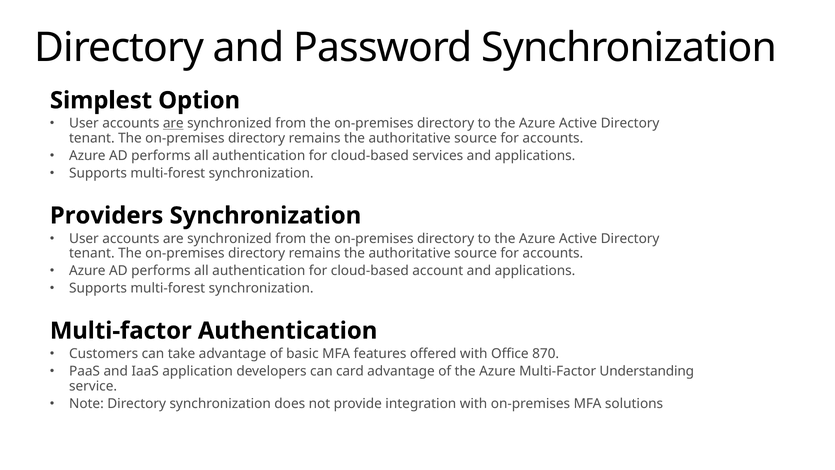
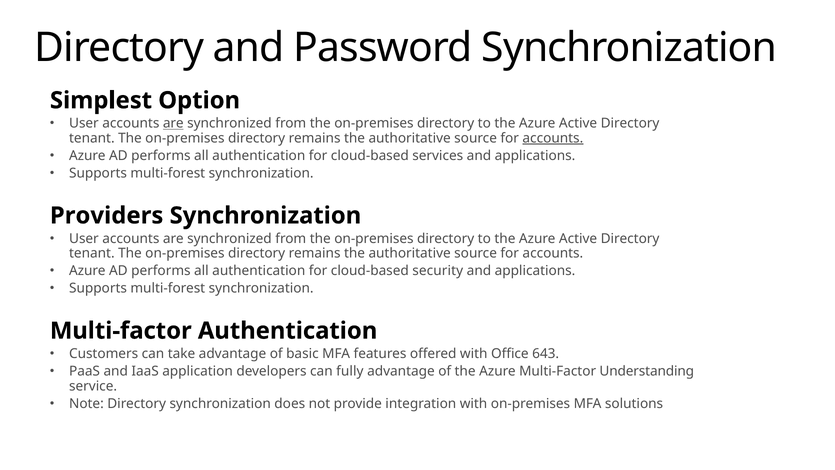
accounts at (553, 138) underline: none -> present
account: account -> security
870: 870 -> 643
card: card -> fully
